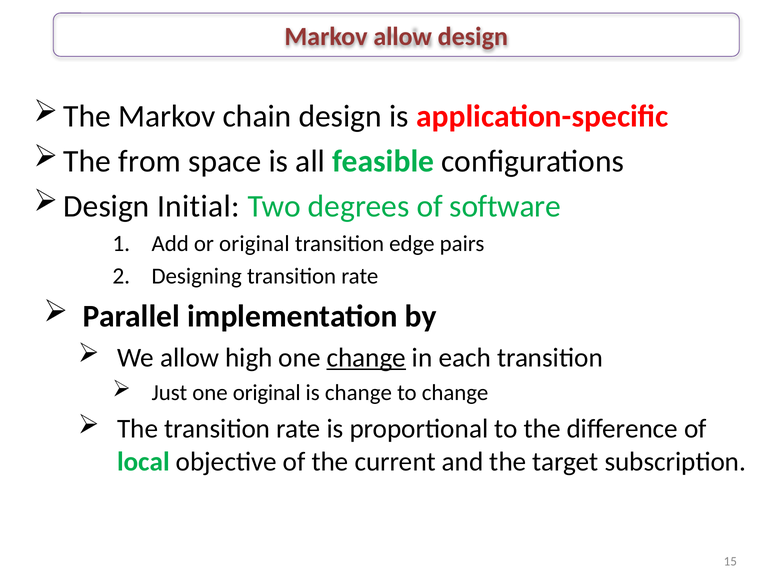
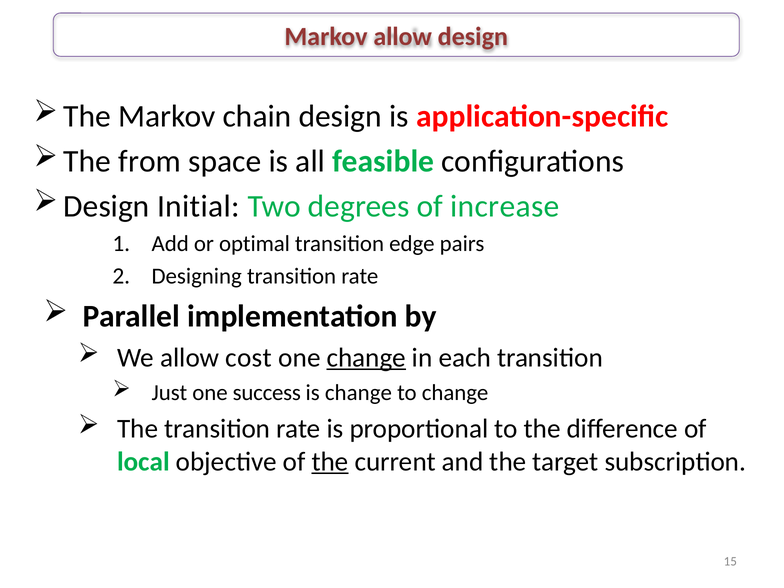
software: software -> increase
or original: original -> optimal
high: high -> cost
one original: original -> success
the at (330, 462) underline: none -> present
